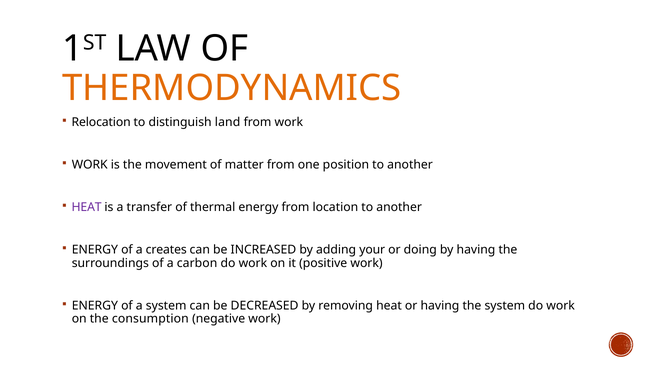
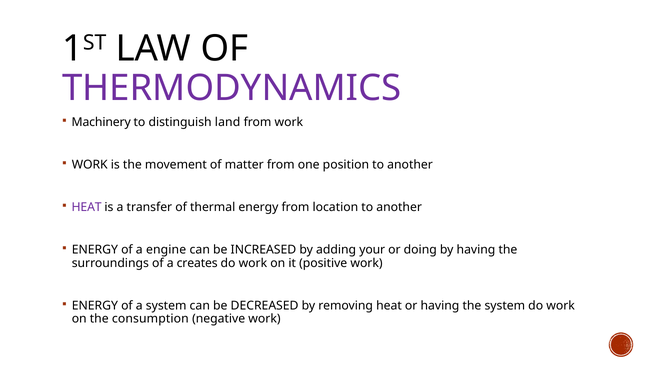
THERMODYNAMICS colour: orange -> purple
Relocation: Relocation -> Machinery
creates: creates -> engine
carbon: carbon -> creates
